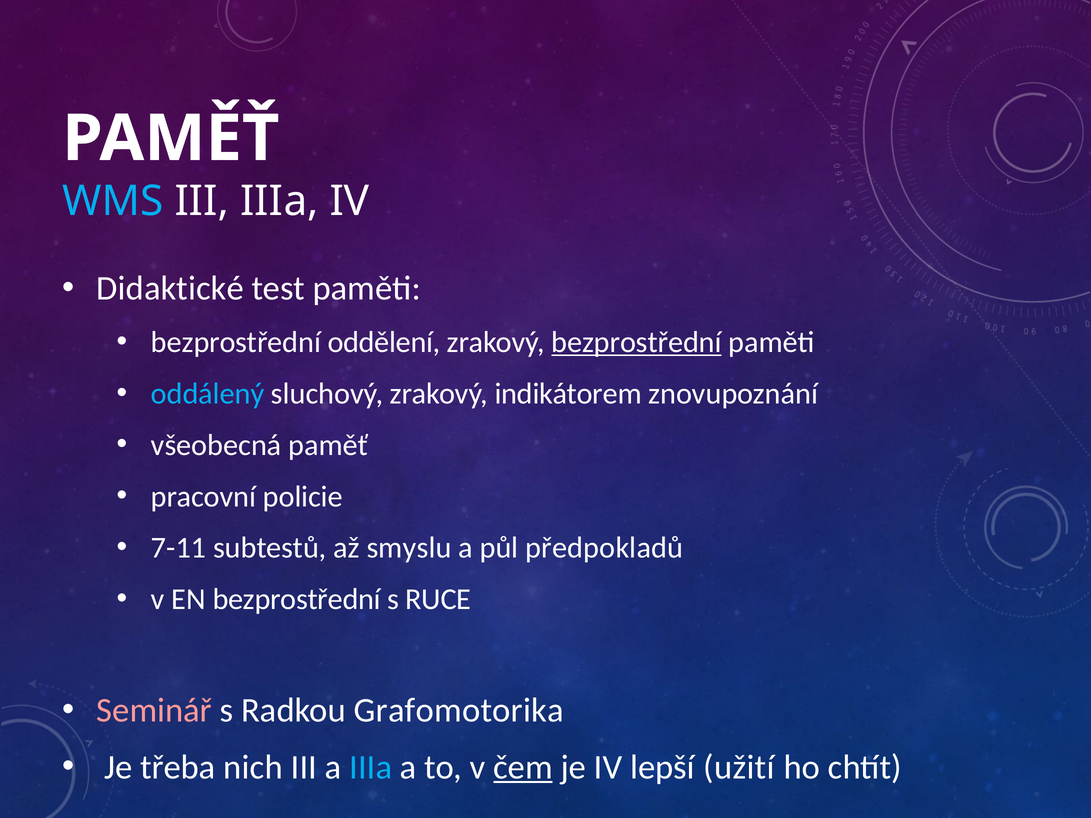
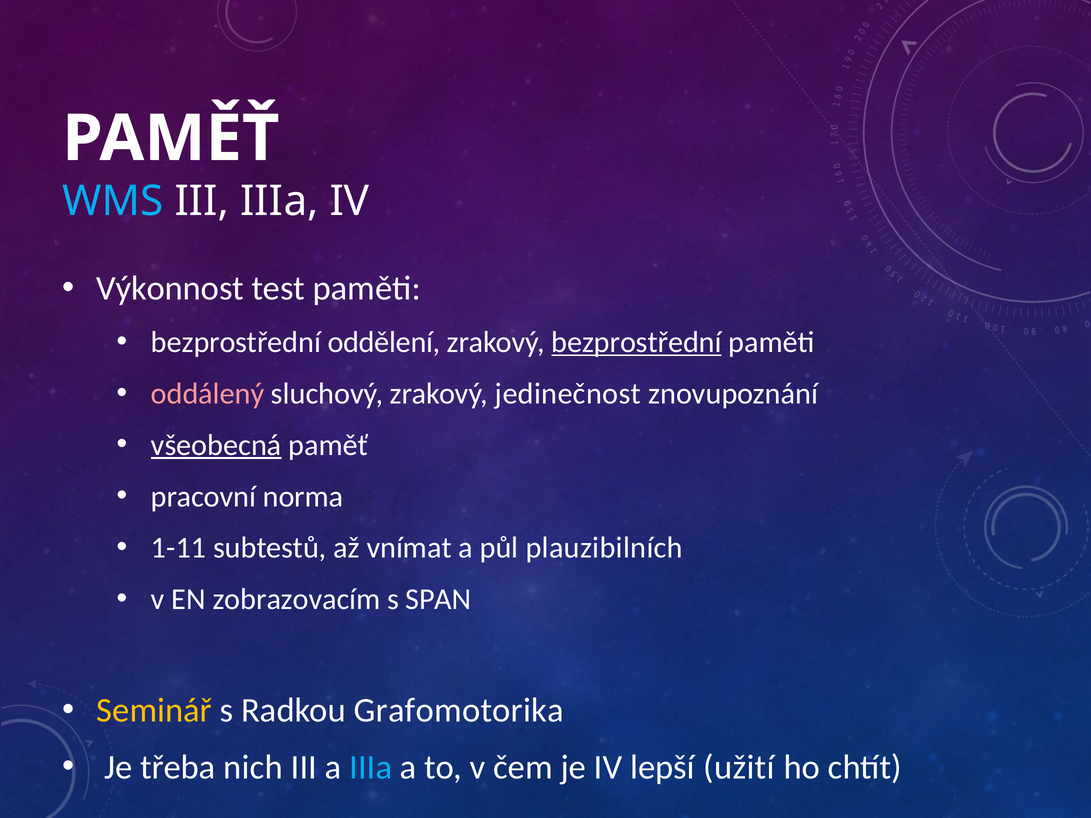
Didaktické: Didaktické -> Výkonnost
oddálený colour: light blue -> pink
indikátorem: indikátorem -> jedinečnost
všeobecná underline: none -> present
policie: policie -> norma
7-11: 7-11 -> 1-11
smyslu: smyslu -> vnímat
předpokladů: předpokladů -> plauzibilních
EN bezprostřední: bezprostřední -> zobrazovacím
RUCE: RUCE -> SPAN
Seminář colour: pink -> yellow
čem underline: present -> none
